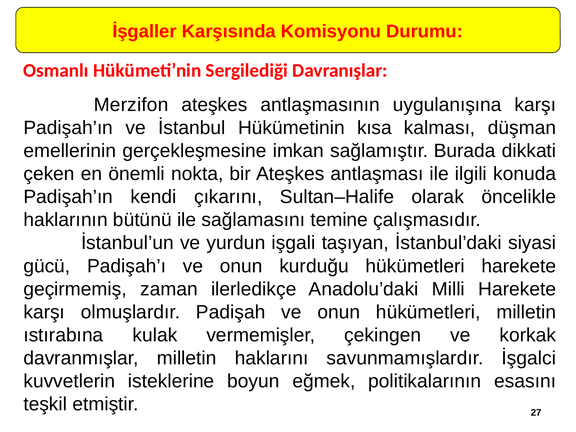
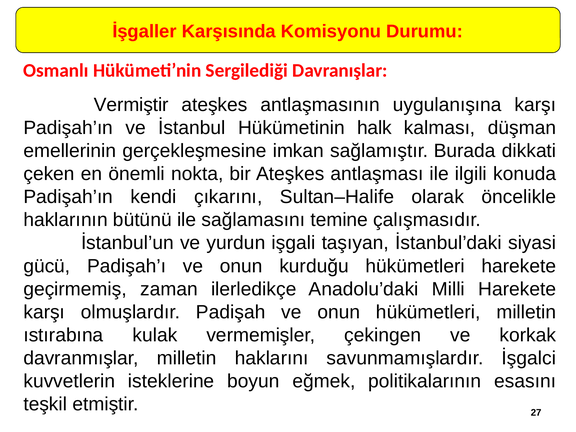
Merzifon: Merzifon -> Vermiştir
kısa: kısa -> halk
